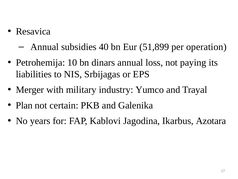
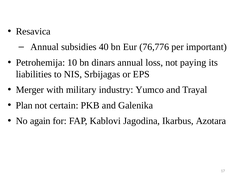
51,899: 51,899 -> 76,776
operation: operation -> important
years: years -> again
